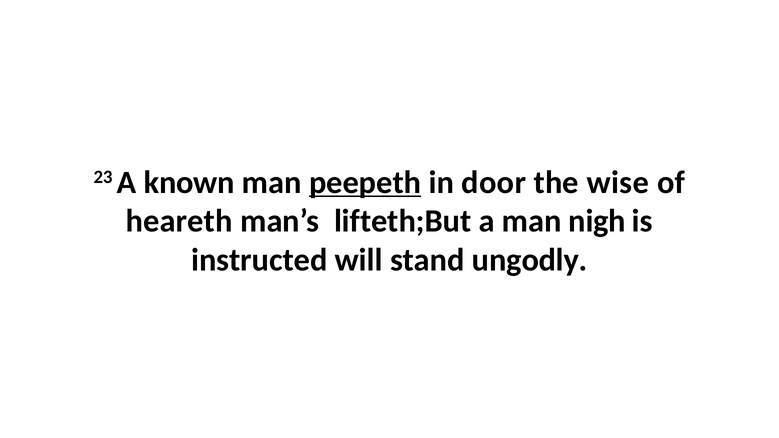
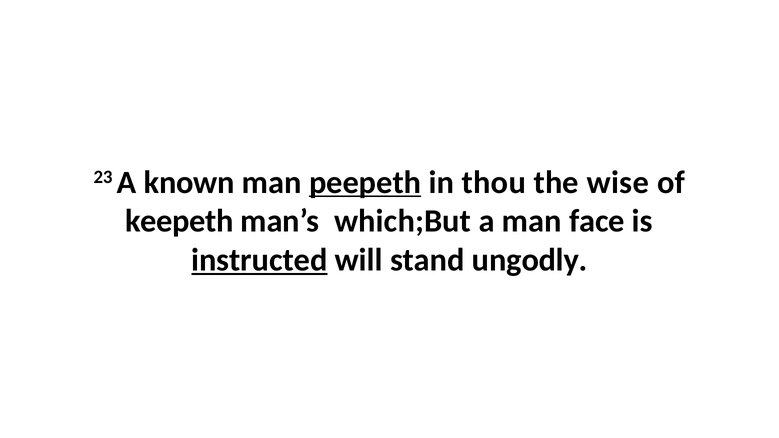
door: door -> thou
heareth: heareth -> keepeth
lifteth;But: lifteth;But -> which;But
nigh: nigh -> face
instructed underline: none -> present
